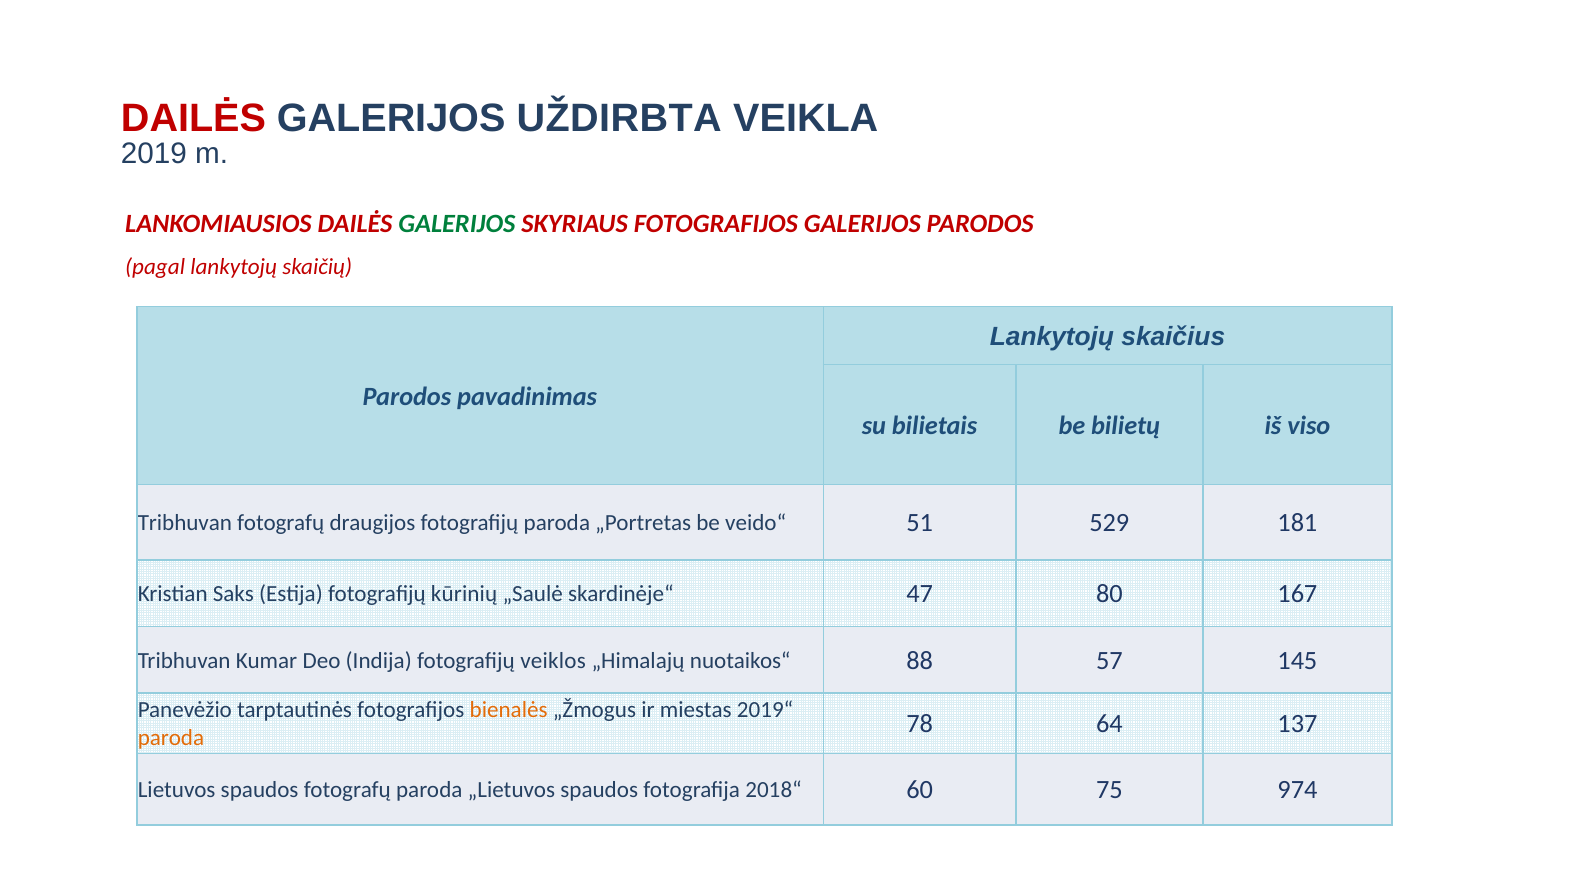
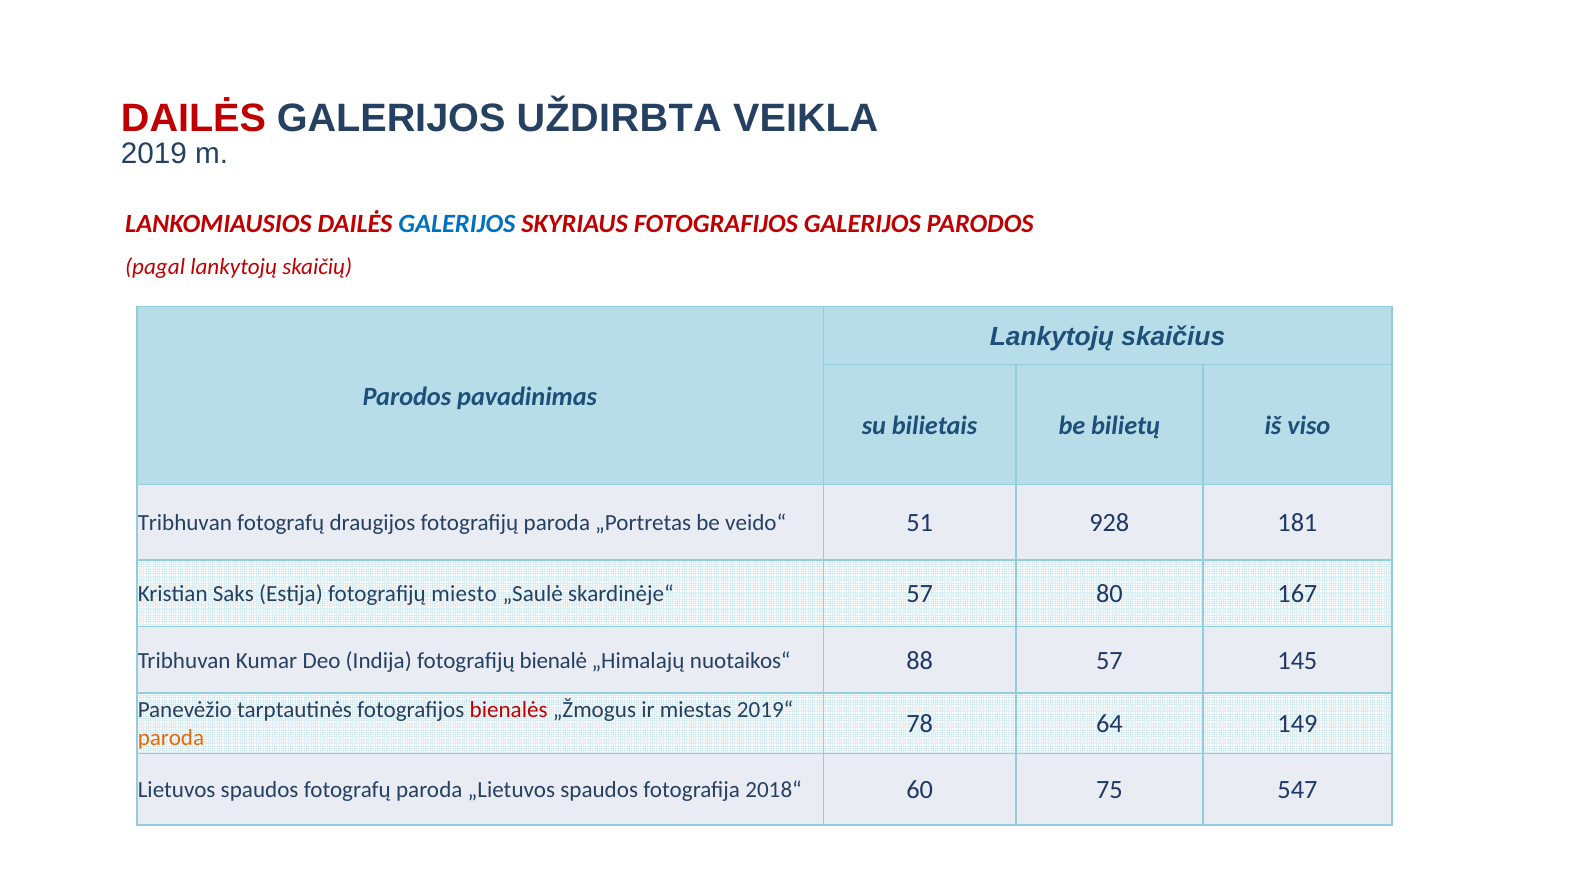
GALERIJOS at (457, 224) colour: green -> blue
529: 529 -> 928
kūrinių: kūrinių -> miesto
skardinėje“ 47: 47 -> 57
veiklos: veiklos -> bienalė
bienalės colour: orange -> red
137: 137 -> 149
974: 974 -> 547
